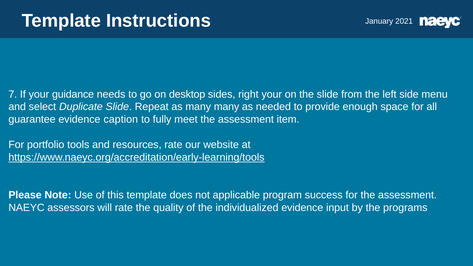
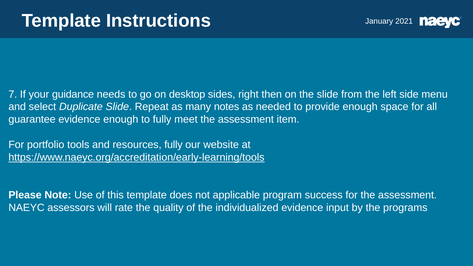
right your: your -> then
many many: many -> notes
evidence caption: caption -> enough
resources rate: rate -> fully
